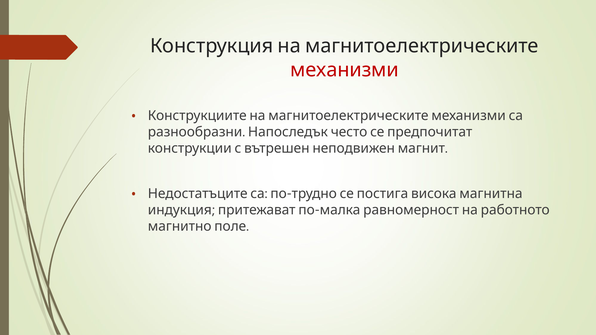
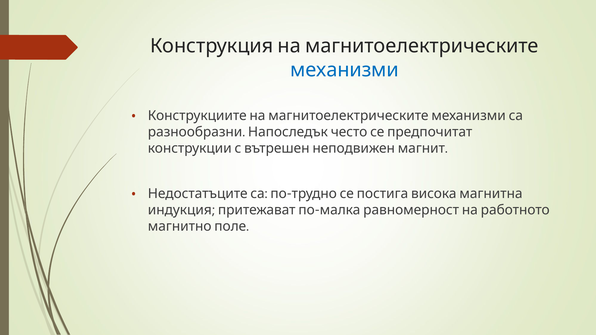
механизми colour: red -> blue
